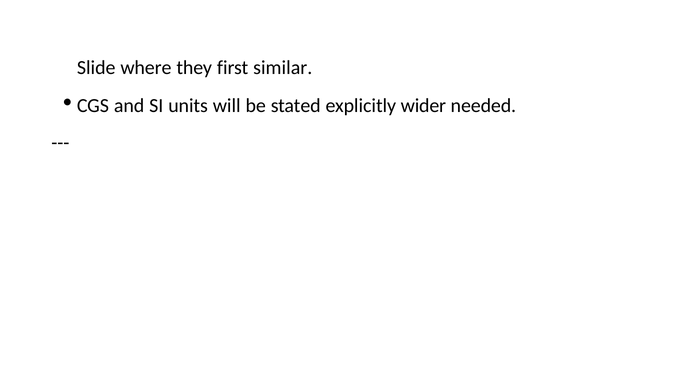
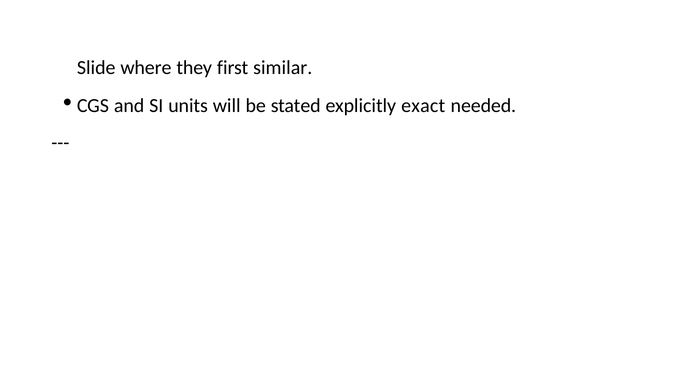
wider: wider -> exact
